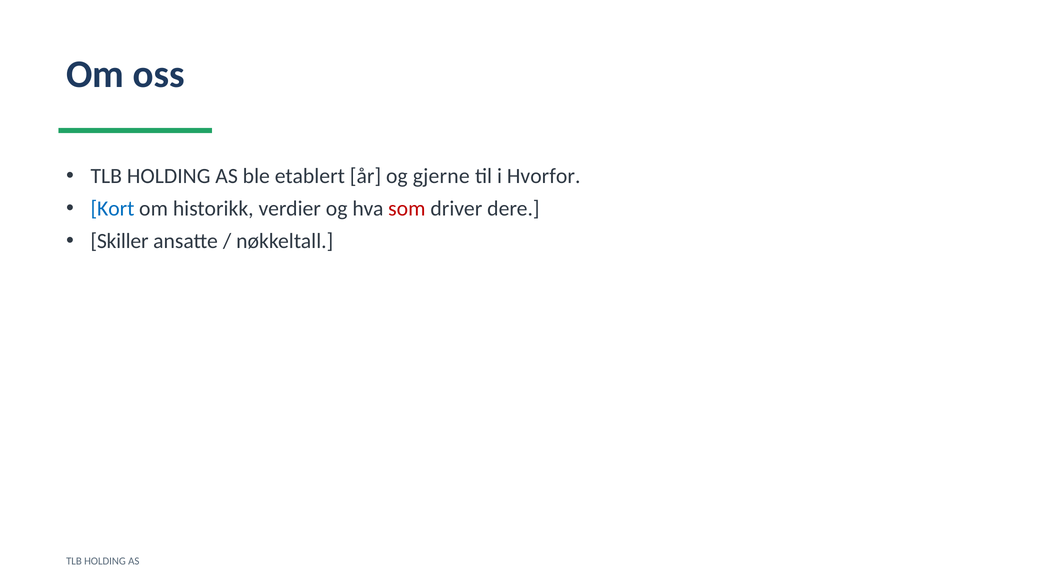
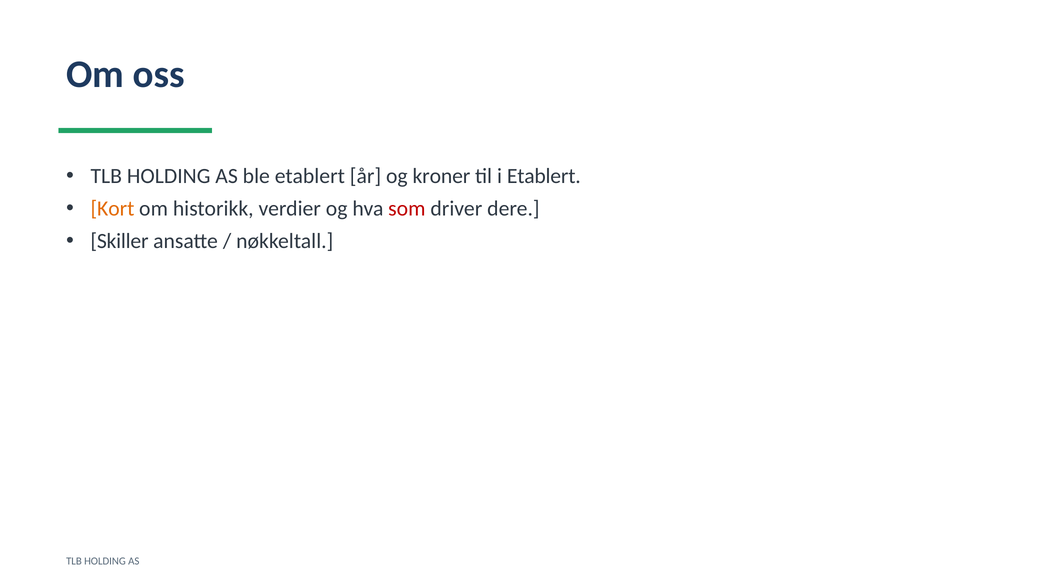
gjerne: gjerne -> kroner
i Hvorfor: Hvorfor -> Etablert
Kort colour: blue -> orange
